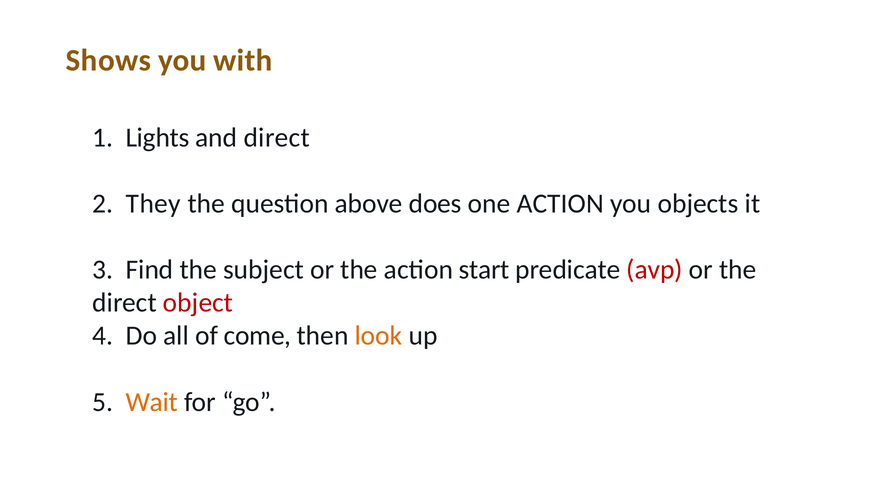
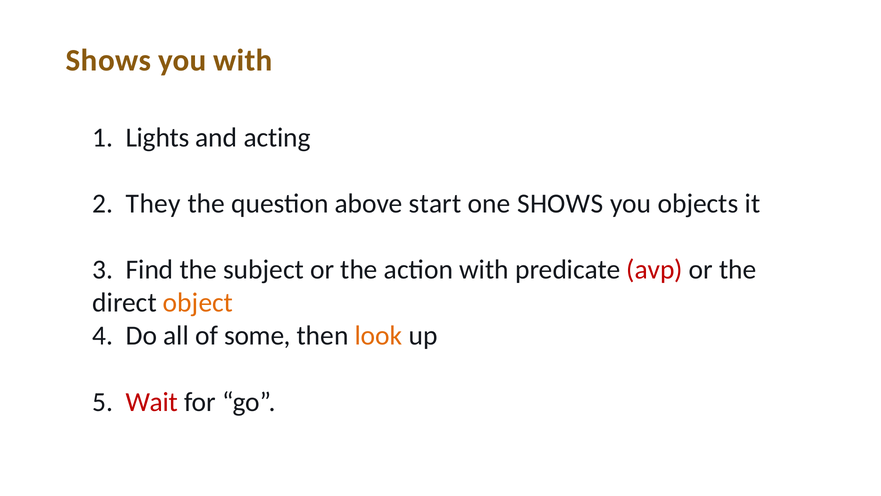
and direct: direct -> acting
does: does -> start
one ACTION: ACTION -> SHOWS
action start: start -> with
object colour: red -> orange
come: come -> some
Wait colour: orange -> red
